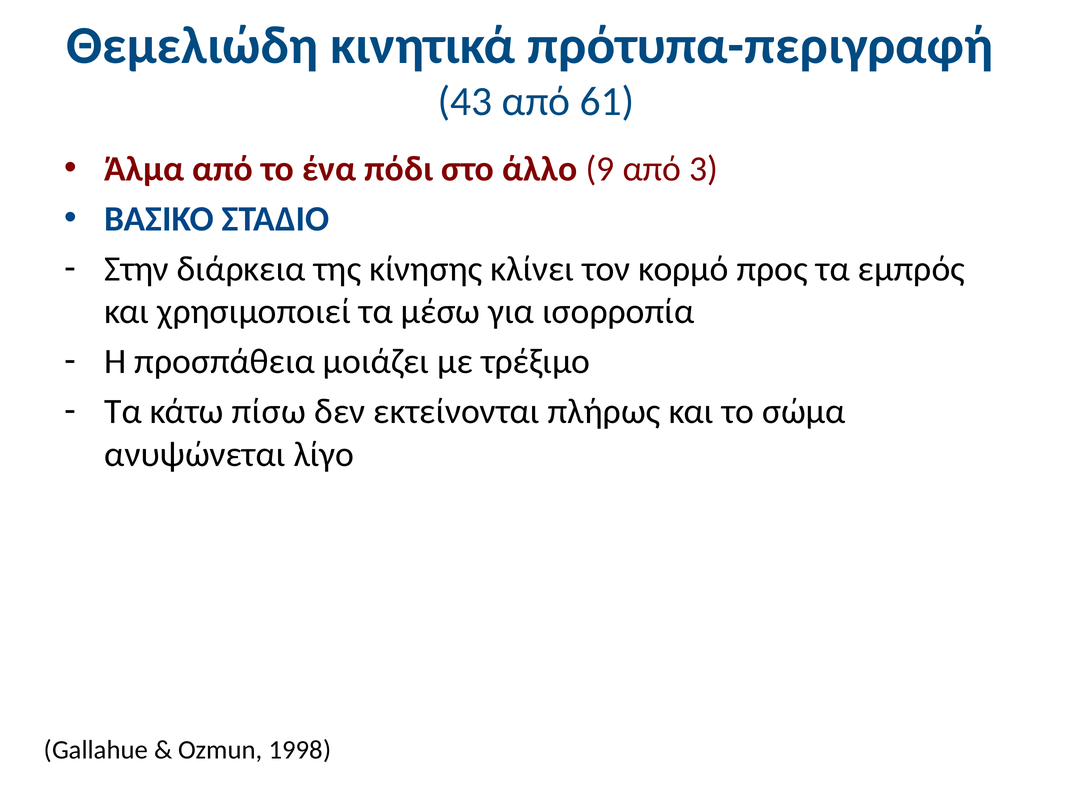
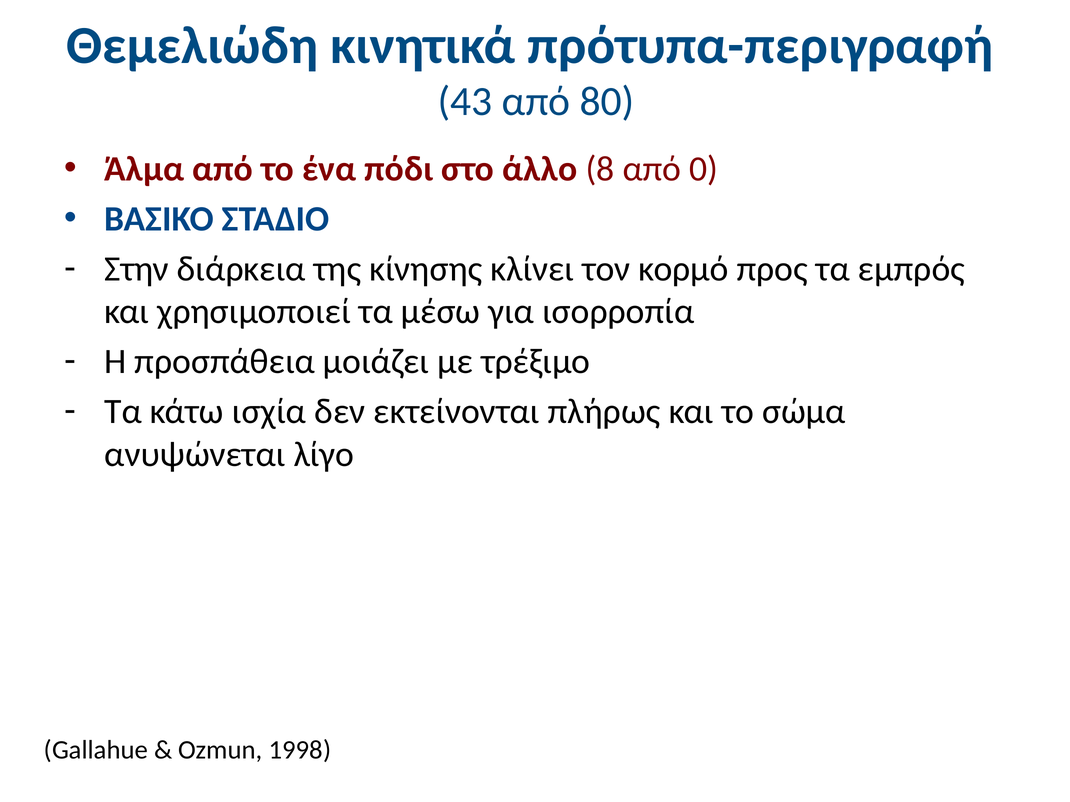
61: 61 -> 80
9: 9 -> 8
3: 3 -> 0
πίσω: πίσω -> ισχία
